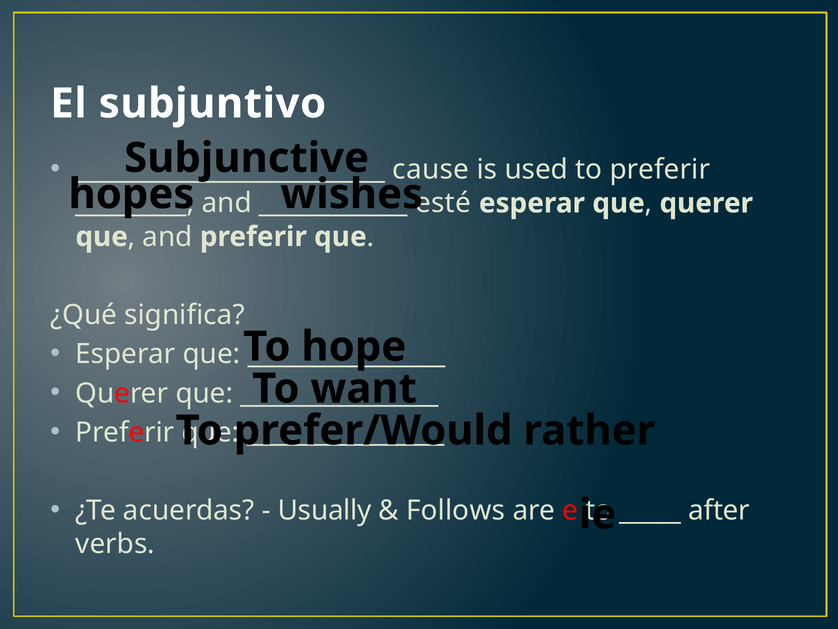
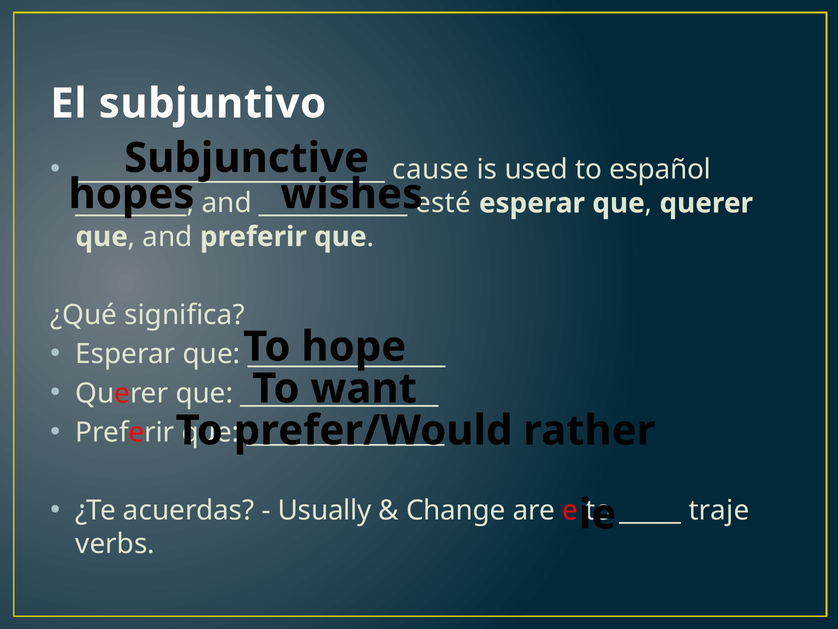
to preferir: preferir -> español
Follows: Follows -> Change
after: after -> traje
